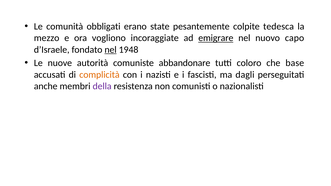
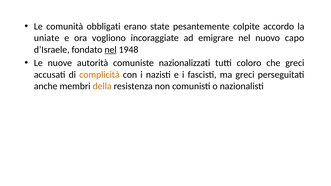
tedesca: tedesca -> accordo
mezzo: mezzo -> uniate
emigrare underline: present -> none
abbandonare: abbandonare -> nazionalizzati
che base: base -> greci
ma dagli: dagli -> greci
della colour: purple -> orange
